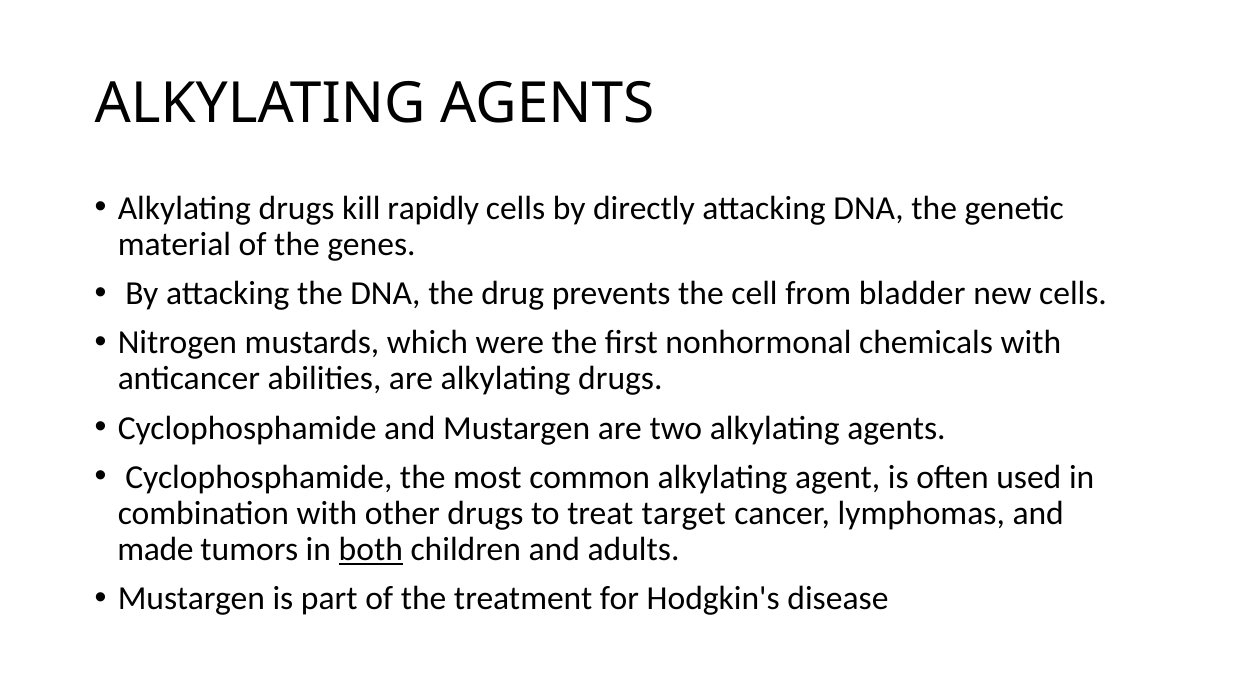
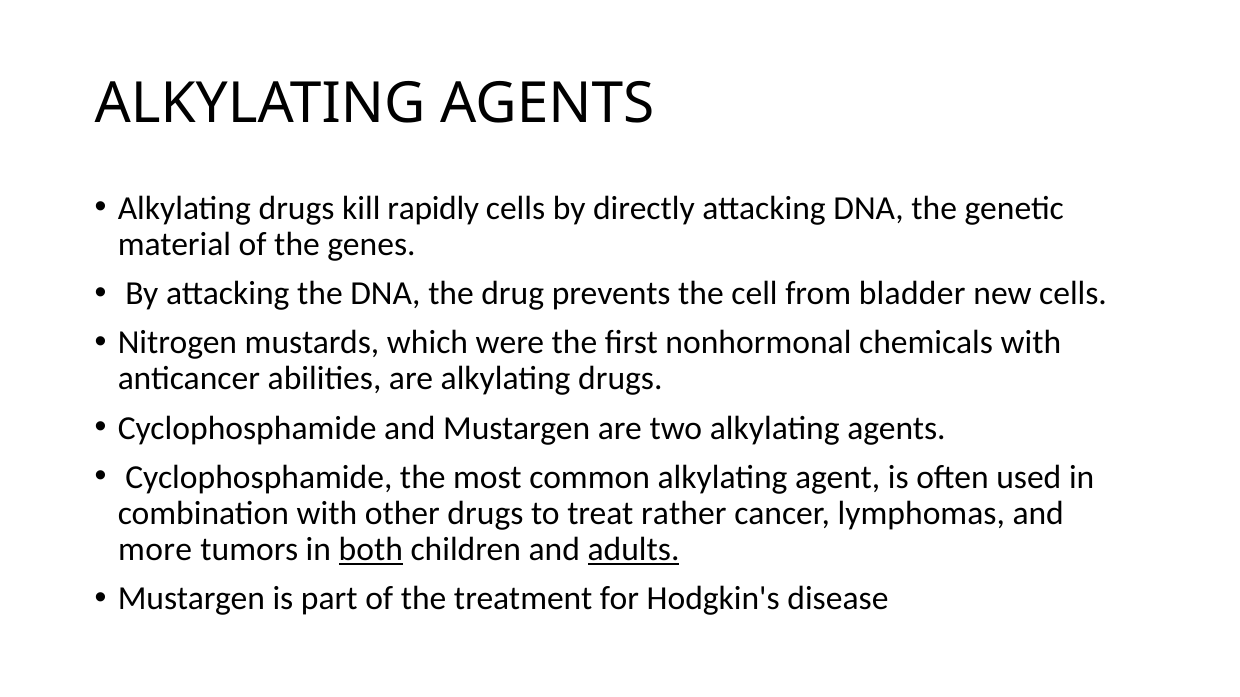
target: target -> rather
made: made -> more
adults underline: none -> present
